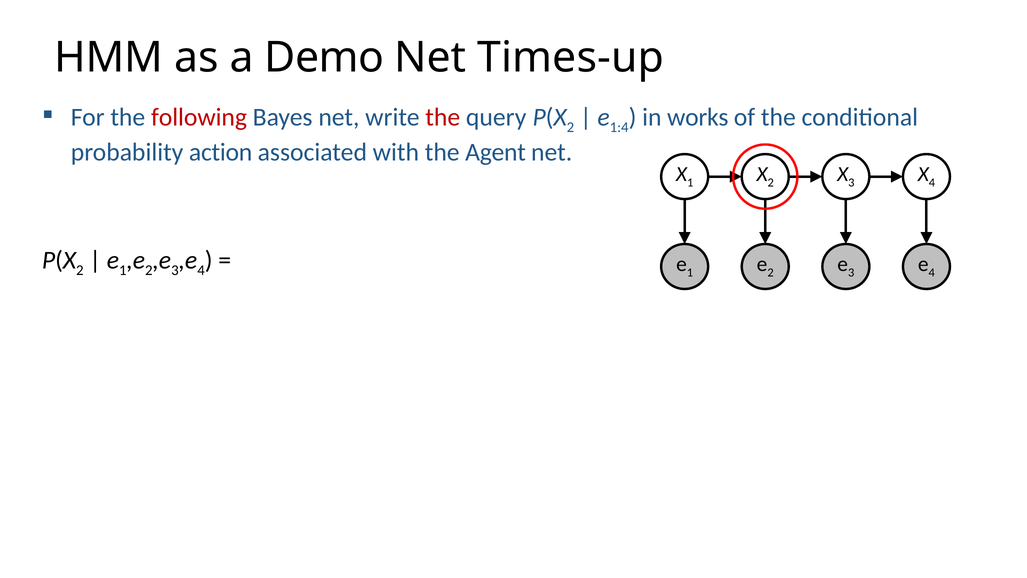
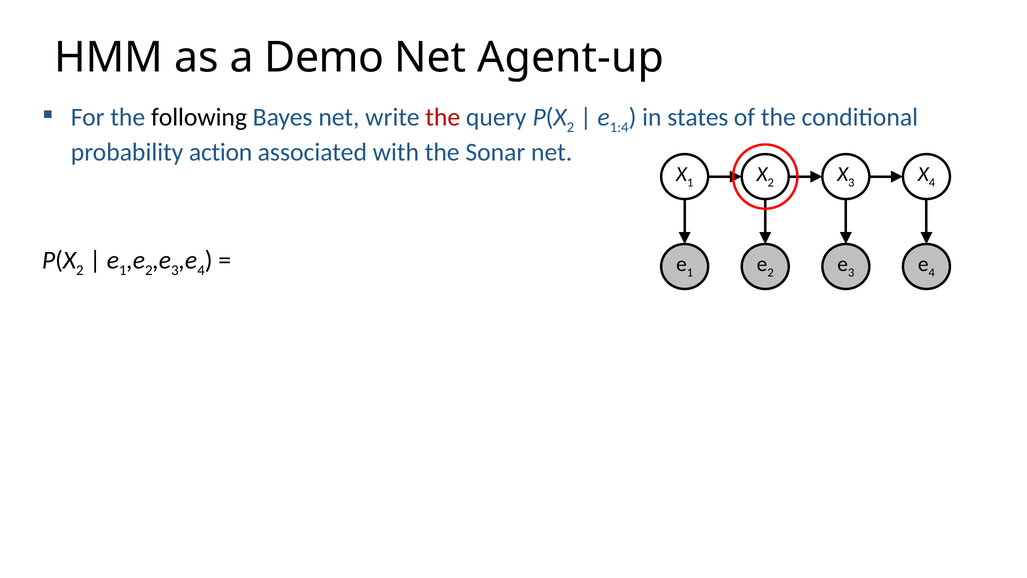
Times-up: Times-up -> Agent-up
following colour: red -> black
works: works -> states
Agent: Agent -> Sonar
